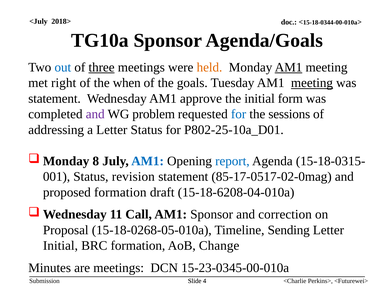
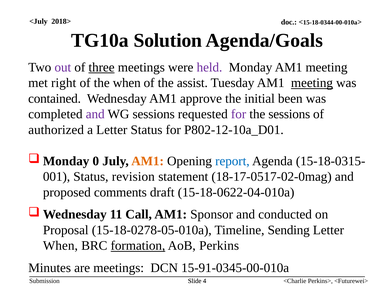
TG10a Sponsor: Sponsor -> Solution
out colour: blue -> purple
held colour: orange -> purple
AM1 at (289, 67) underline: present -> none
goals: goals -> assist
statement at (55, 99): statement -> contained
form: form -> been
WG problem: problem -> sessions
for at (239, 114) colour: blue -> purple
addressing: addressing -> authorized
P802-25-10a_D01: P802-25-10a_D01 -> P802-12-10a_D01
8: 8 -> 0
AM1 at (148, 161) colour: blue -> orange
85-17-0517-02-0mag: 85-17-0517-02-0mag -> 18-17-0517-02-0mag
proposed formation: formation -> comments
15-18-6208-04-010a: 15-18-6208-04-010a -> 15-18-0622-04-010a
correction: correction -> conducted
15-18-0268-05-010a: 15-18-0268-05-010a -> 15-18-0278-05-010a
Initial at (60, 246): Initial -> When
formation at (138, 246) underline: none -> present
Change: Change -> Perkins
15-23-0345-00-010a: 15-23-0345-00-010a -> 15-91-0345-00-010a
